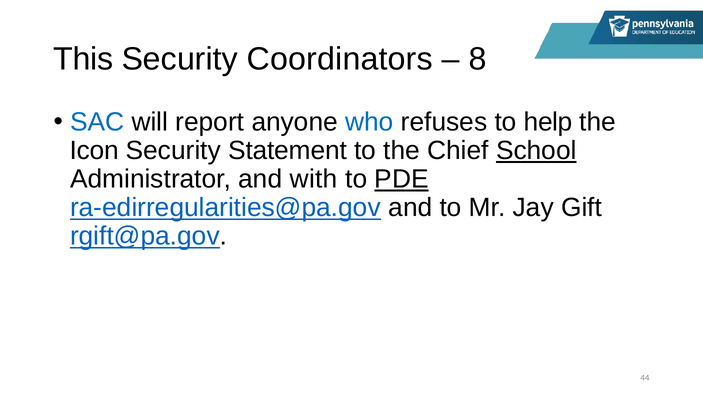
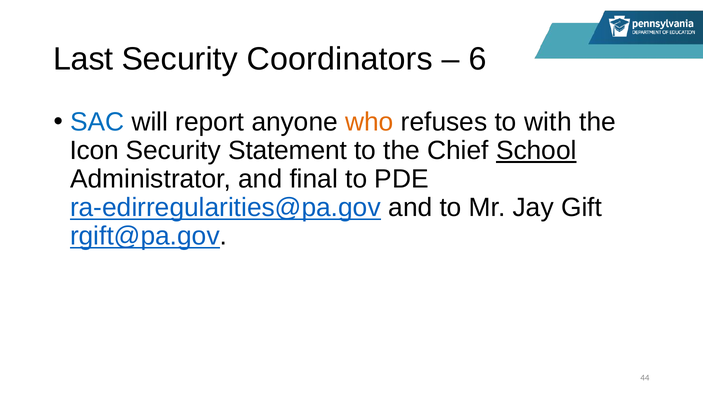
This: This -> Last
8: 8 -> 6
who colour: blue -> orange
help: help -> with
with: with -> final
PDE underline: present -> none
